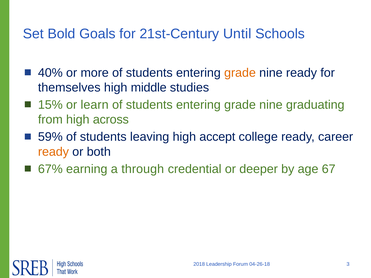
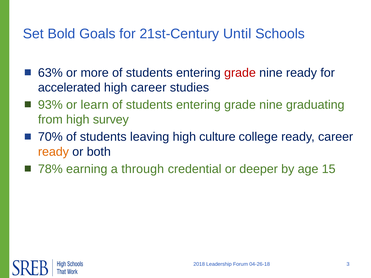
40%: 40% -> 63%
grade at (240, 73) colour: orange -> red
themselves: themselves -> accelerated
high middle: middle -> career
15%: 15% -> 93%
across: across -> survey
59%: 59% -> 70%
accept: accept -> culture
67%: 67% -> 78%
67: 67 -> 15
